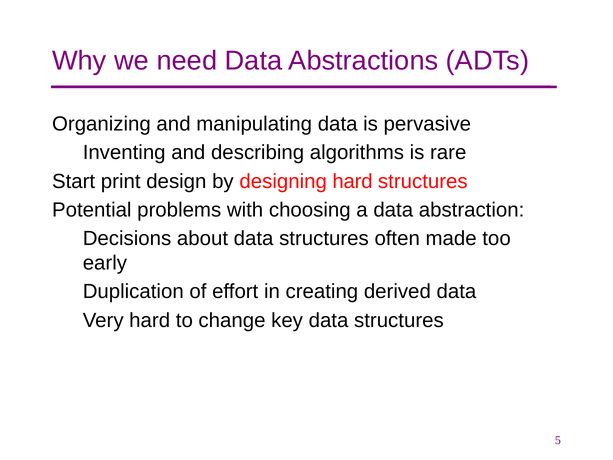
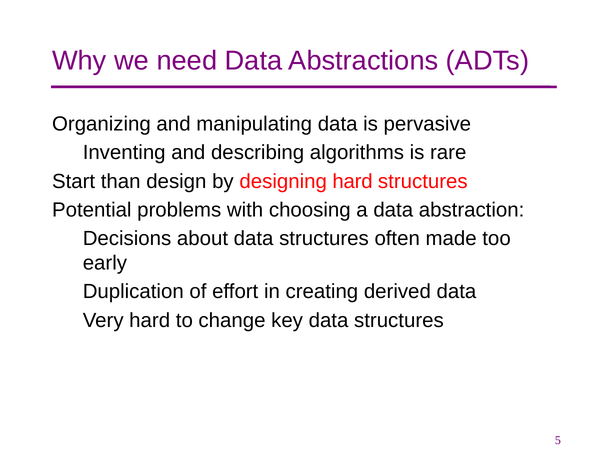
print: print -> than
